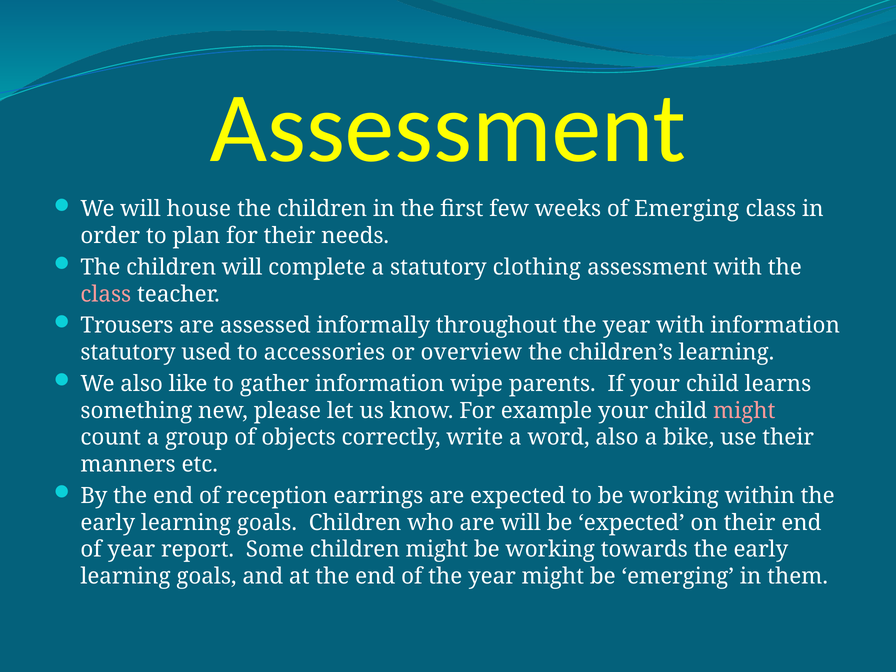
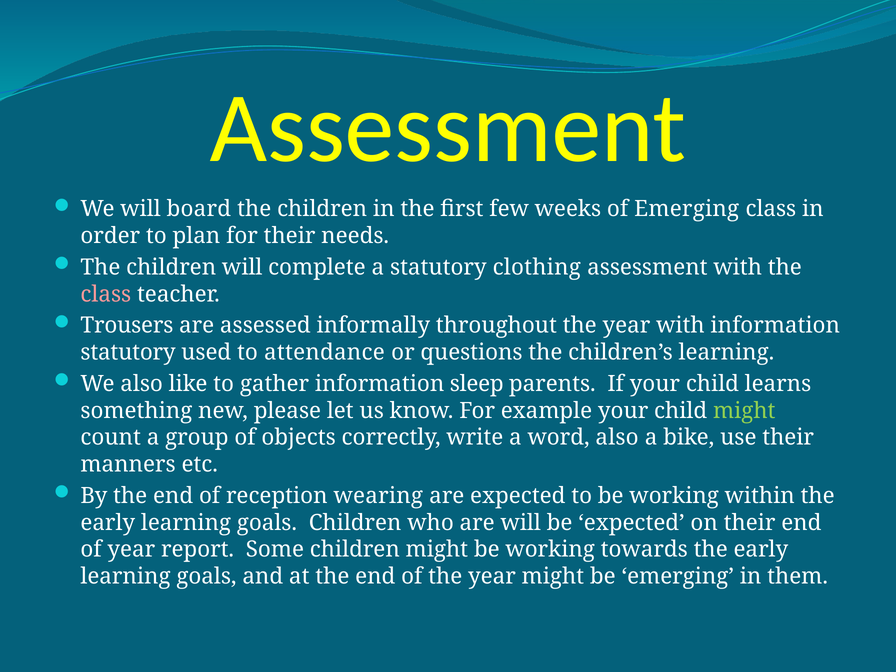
house: house -> board
accessories: accessories -> attendance
overview: overview -> questions
wipe: wipe -> sleep
might at (744, 411) colour: pink -> light green
earrings: earrings -> wearing
